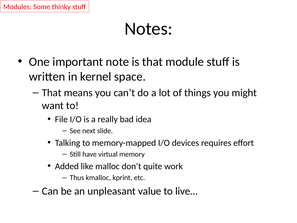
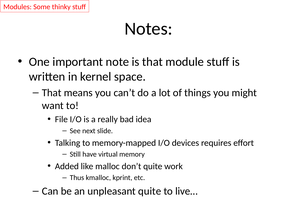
unpleasant value: value -> quite
